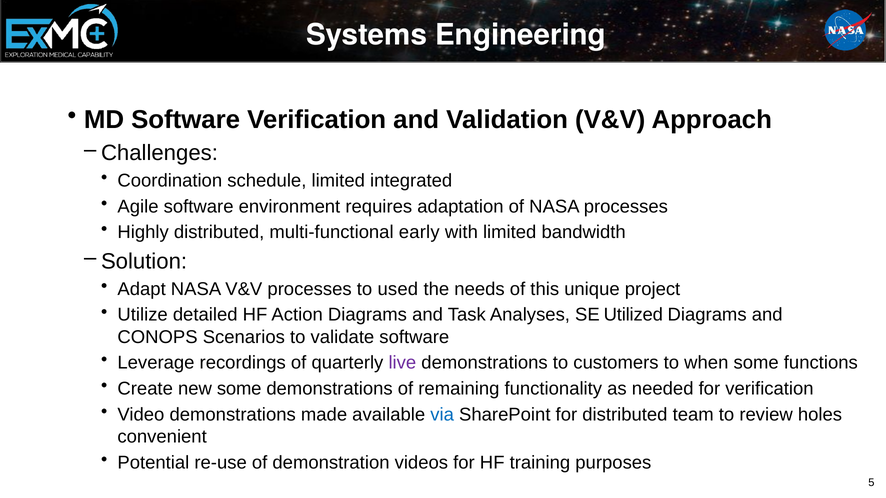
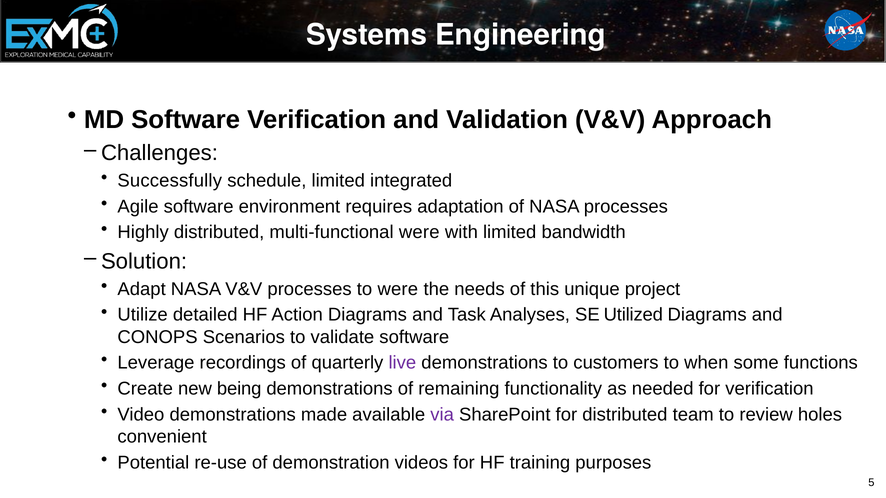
Coordination: Coordination -> Successfully
multi-functional early: early -> were
to used: used -> were
new some: some -> being
via colour: blue -> purple
